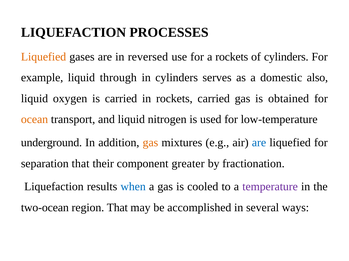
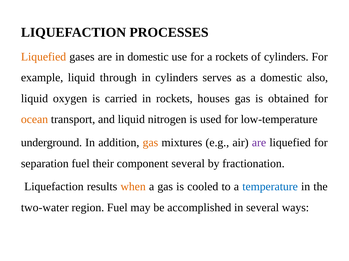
in reversed: reversed -> domestic
rockets carried: carried -> houses
are at (259, 143) colour: blue -> purple
separation that: that -> fuel
component greater: greater -> several
when colour: blue -> orange
temperature colour: purple -> blue
two-ocean: two-ocean -> two-water
region That: That -> Fuel
